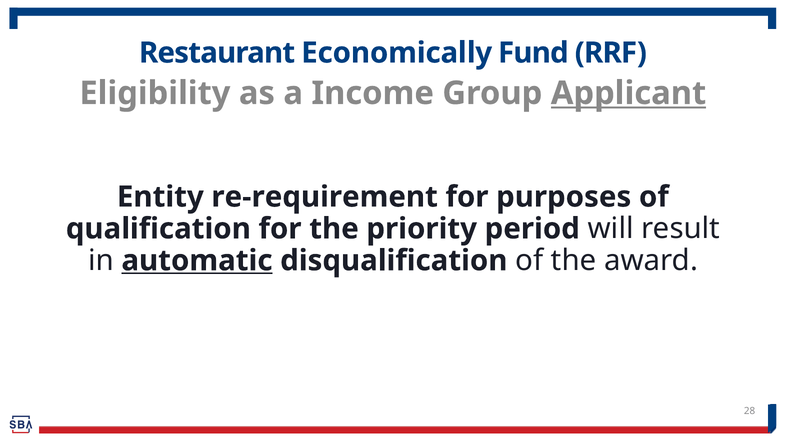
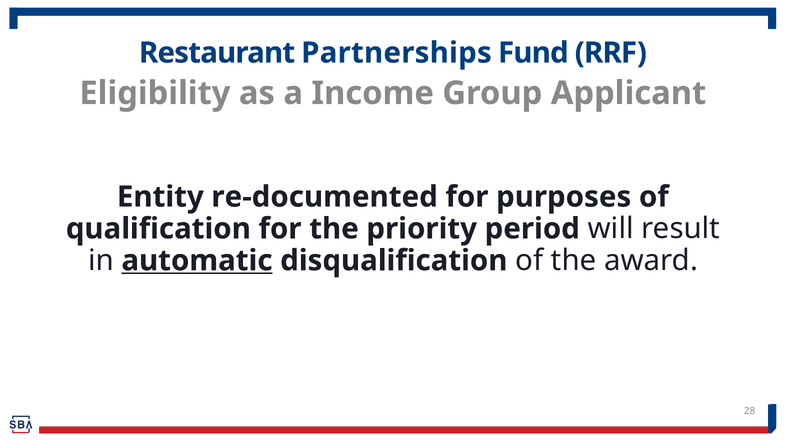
Economically: Economically -> Partnerships
Applicant underline: present -> none
re-requirement: re-requirement -> re-documented
